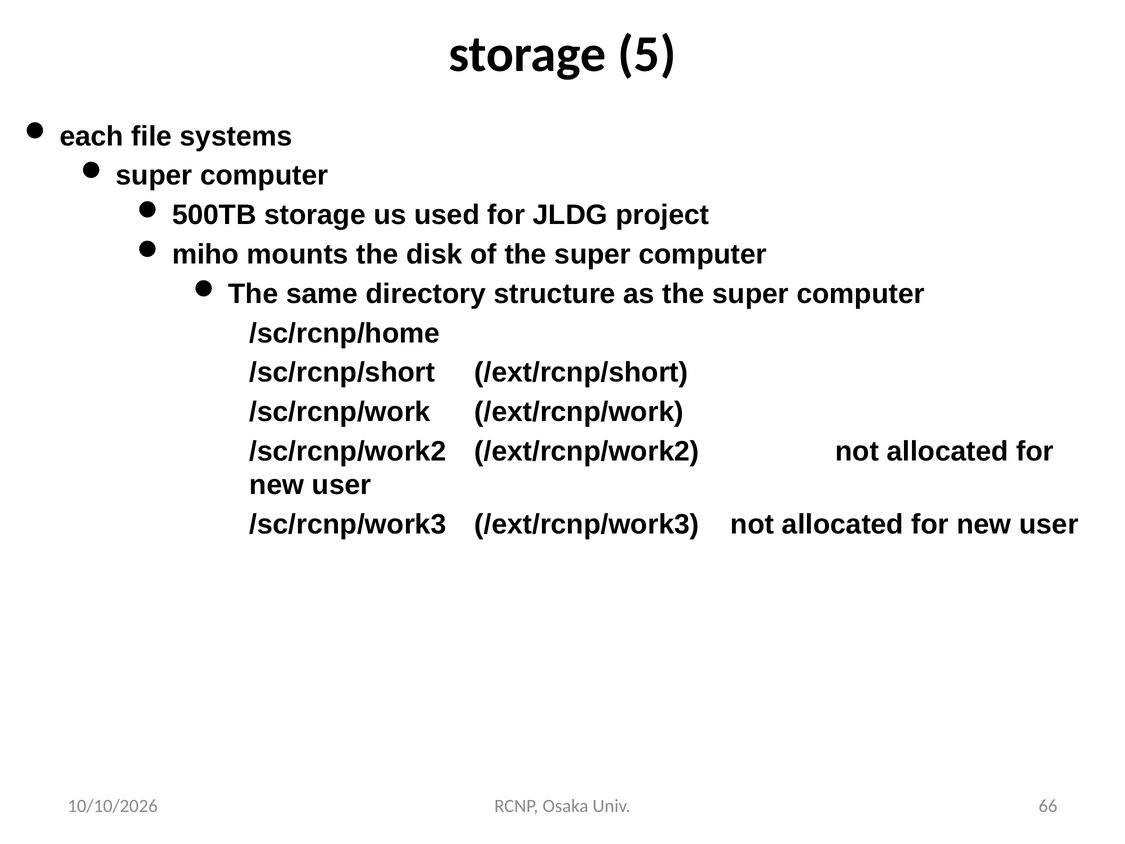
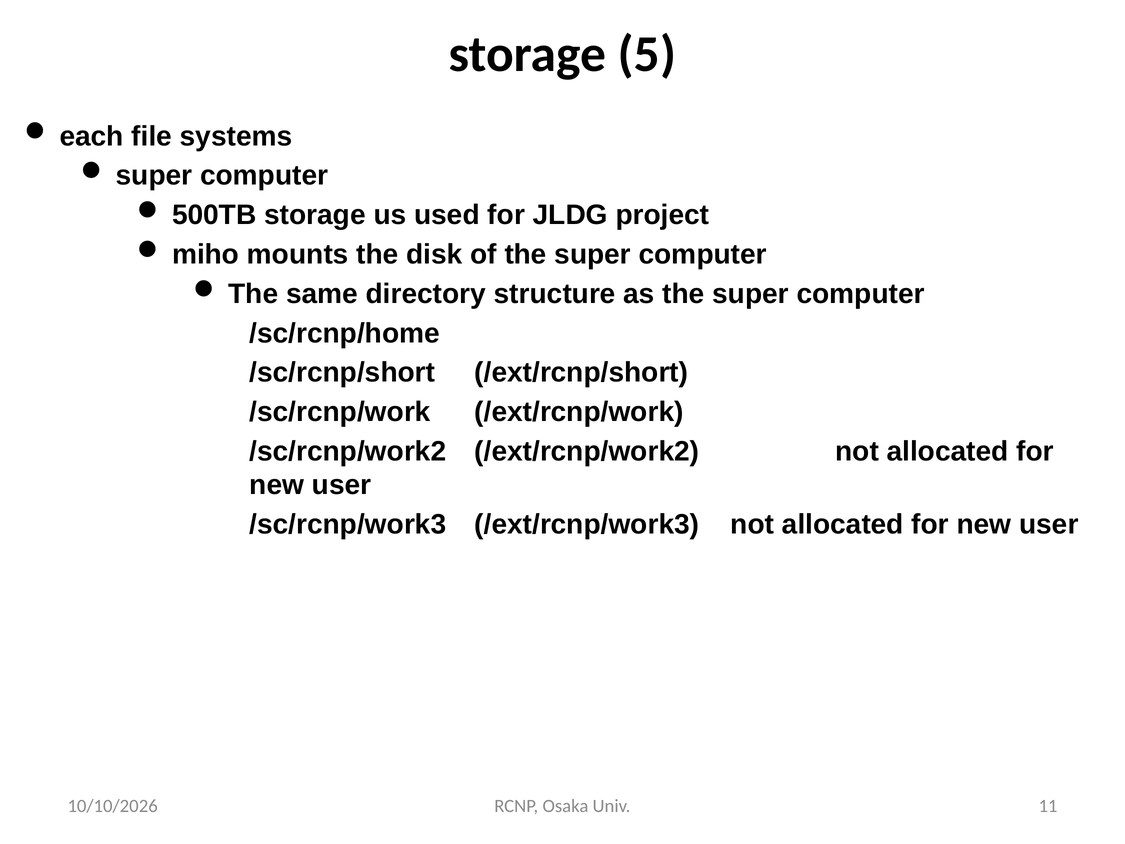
66: 66 -> 11
